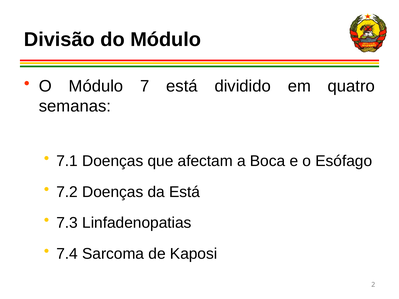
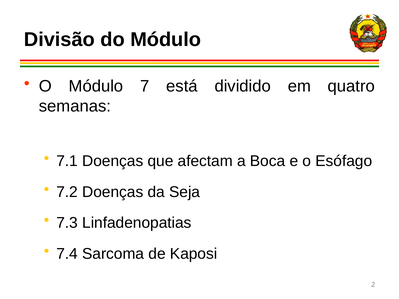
da Está: Está -> Seja
